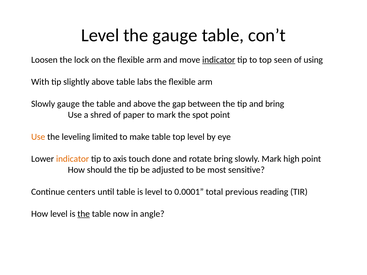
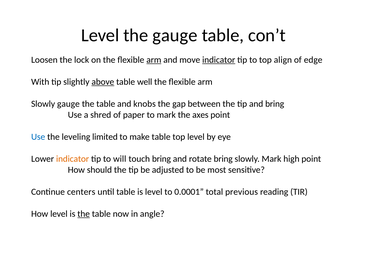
arm at (154, 60) underline: none -> present
seen: seen -> align
using: using -> edge
above at (103, 82) underline: none -> present
labs: labs -> well
and above: above -> knobs
spot: spot -> axes
Use at (38, 137) colour: orange -> blue
axis: axis -> will
touch done: done -> bring
